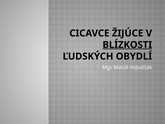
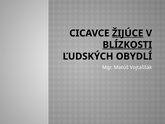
ŽIJÚCE underline: none -> present
